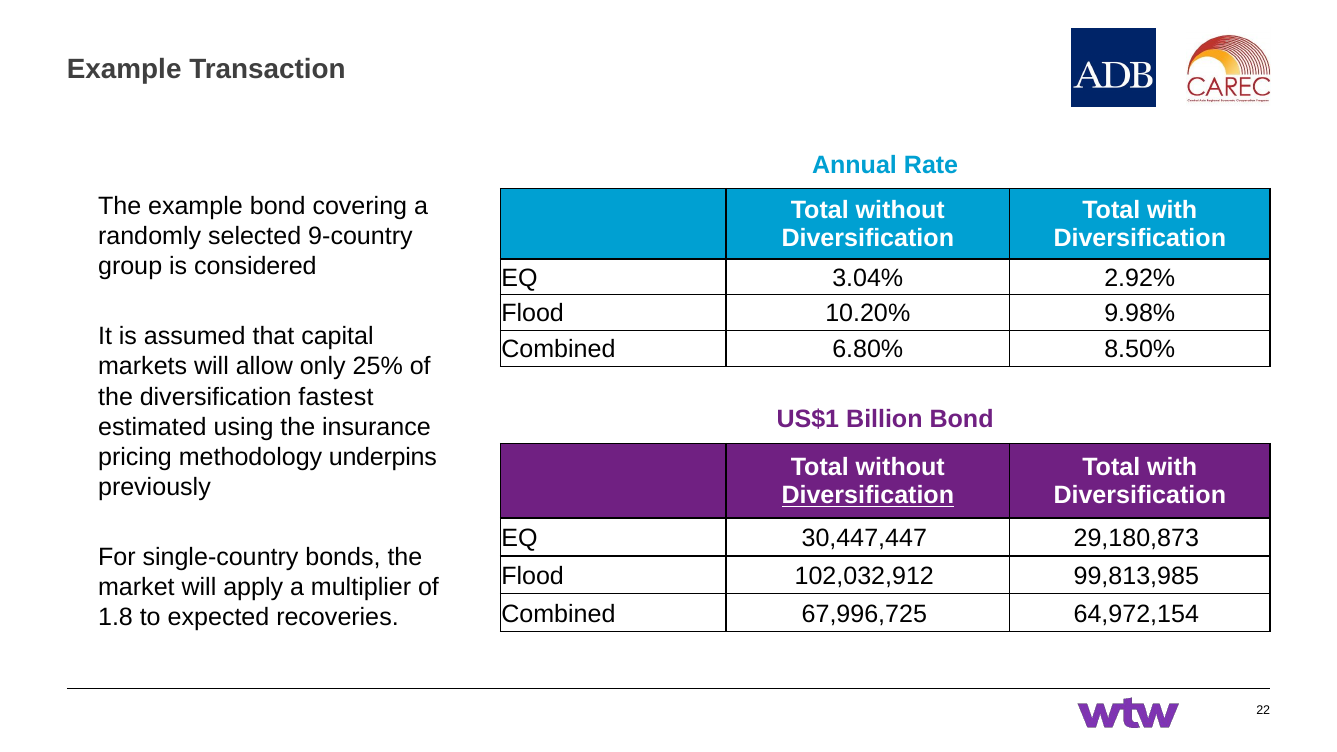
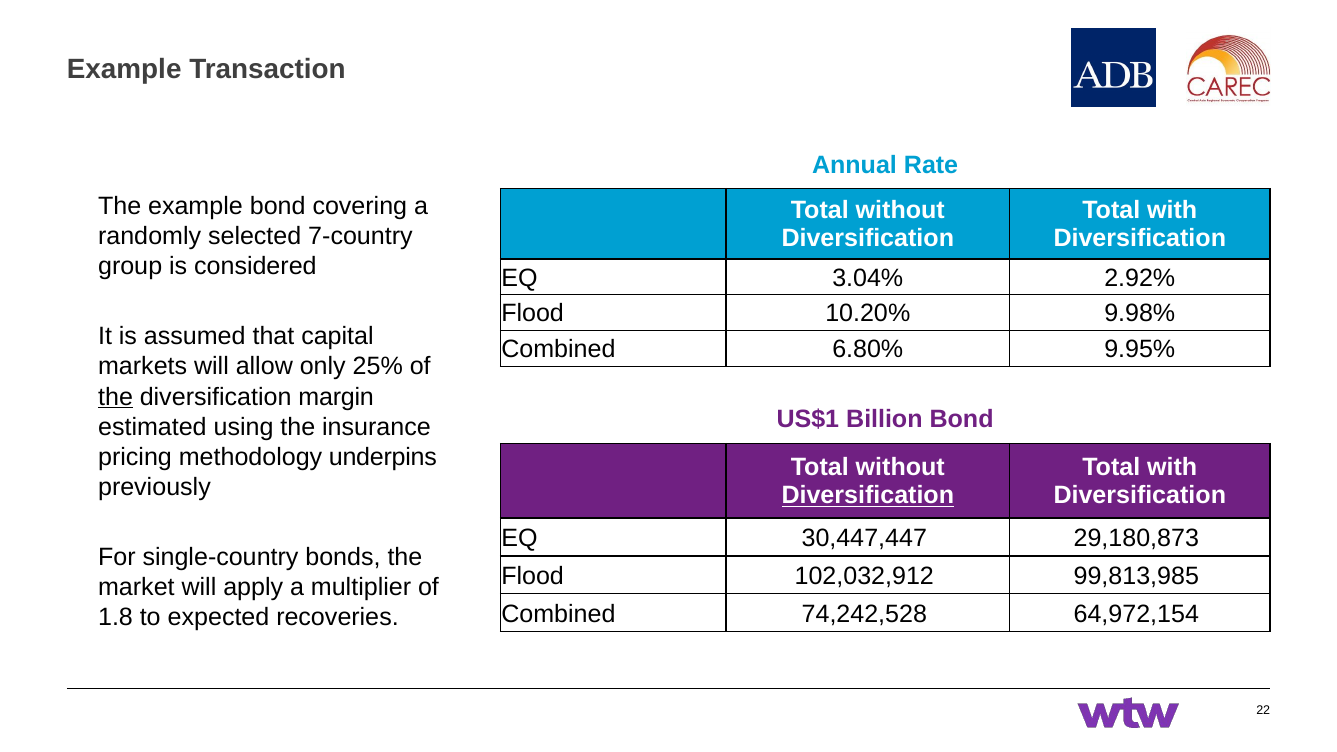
9-country: 9-country -> 7-country
8.50%: 8.50% -> 9.95%
the at (116, 397) underline: none -> present
fastest: fastest -> margin
67,996,725: 67,996,725 -> 74,242,528
